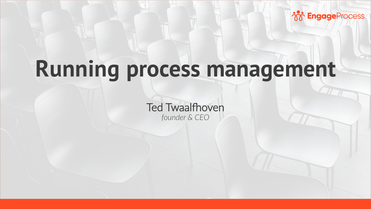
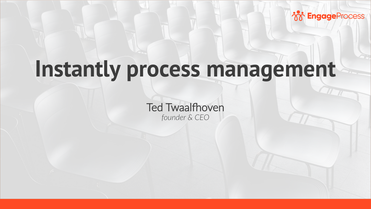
Running: Running -> Instantly
